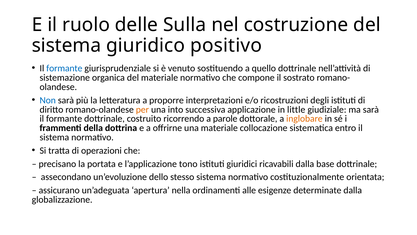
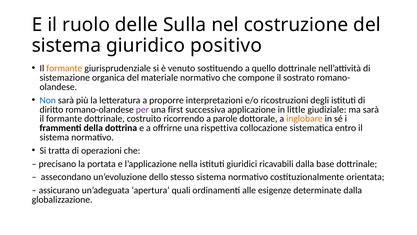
formante at (64, 68) colour: blue -> orange
per colour: orange -> purple
into: into -> first
una materiale: materiale -> rispettiva
tono: tono -> nella
nella: nella -> quali
